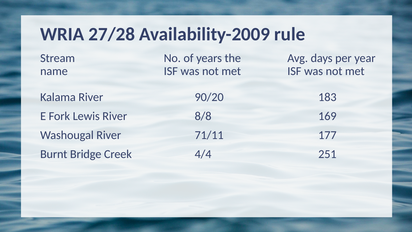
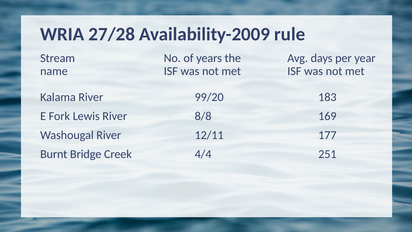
90/20: 90/20 -> 99/20
71/11: 71/11 -> 12/11
